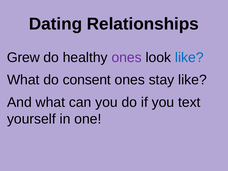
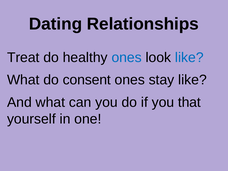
Grew: Grew -> Treat
ones at (127, 57) colour: purple -> blue
text: text -> that
